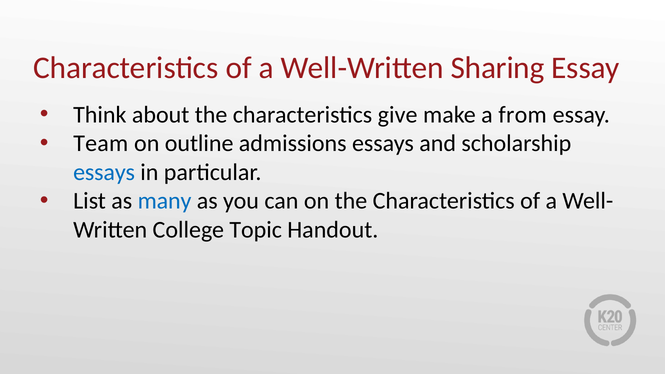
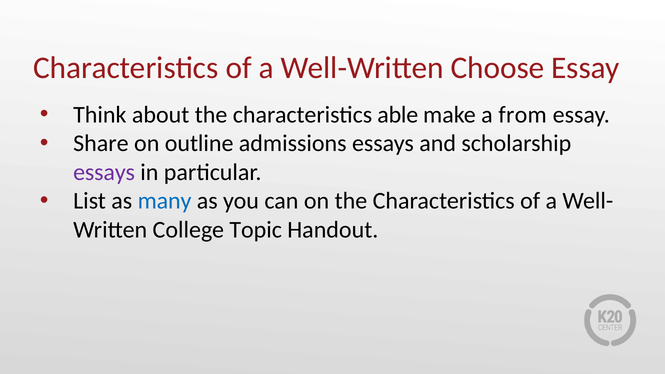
Sharing: Sharing -> Choose
give: give -> able
Team: Team -> Share
essays at (104, 172) colour: blue -> purple
